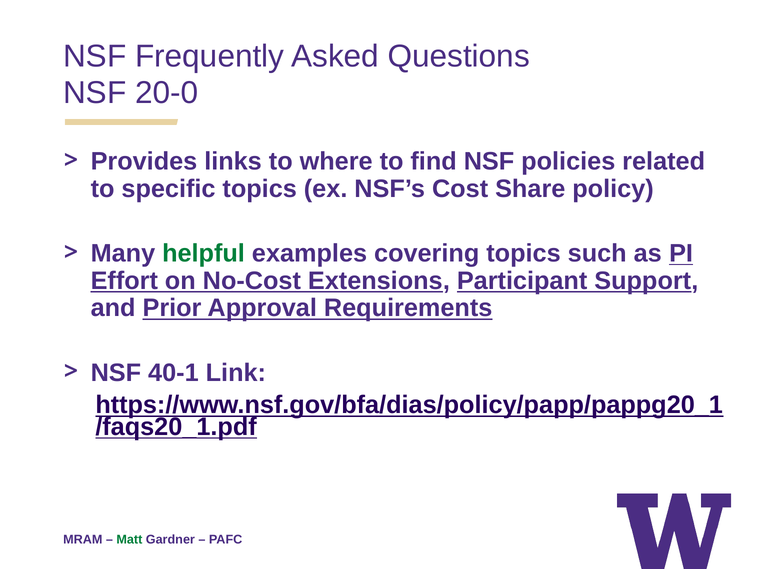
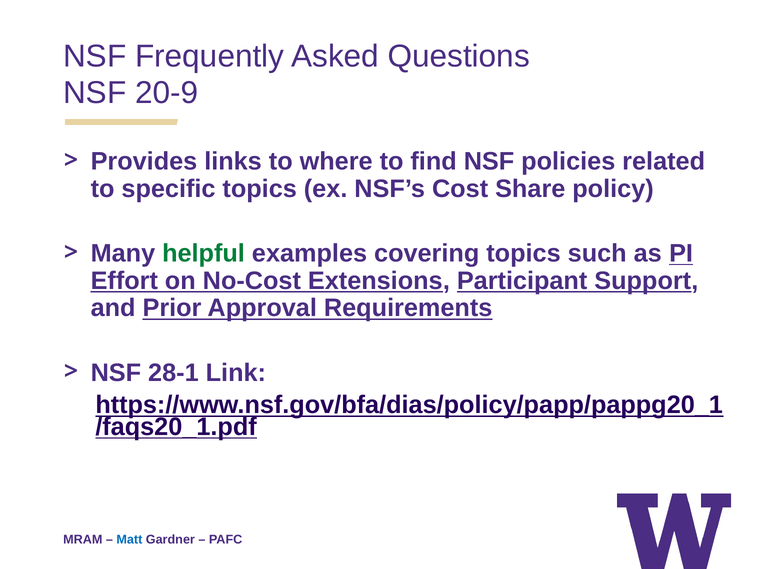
20-0: 20-0 -> 20-9
40-1: 40-1 -> 28-1
Matt colour: green -> blue
